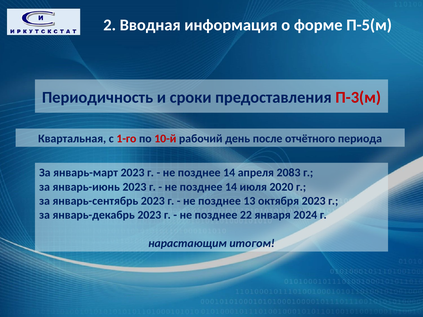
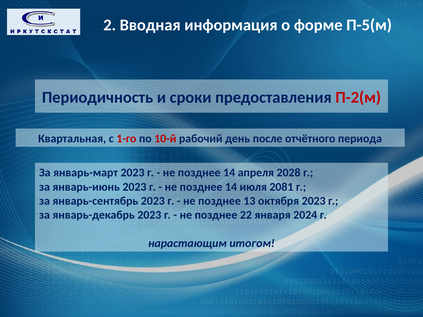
П-3(м: П-3(м -> П-2(м
2083: 2083 -> 2028
2020: 2020 -> 2081
